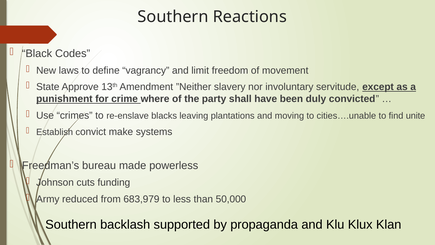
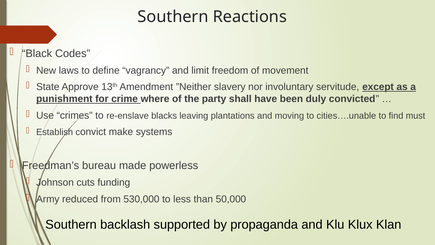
unite: unite -> must
683,979: 683,979 -> 530,000
